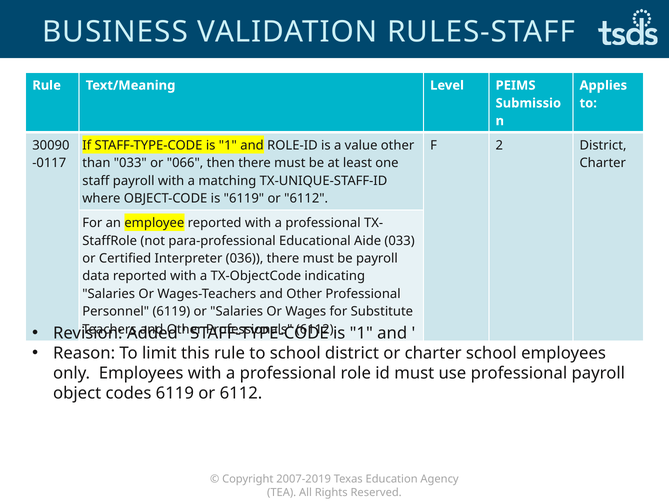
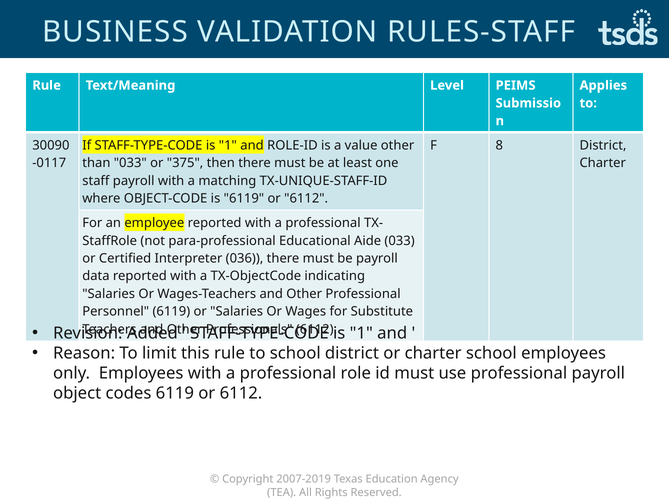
2: 2 -> 8
066: 066 -> 375
